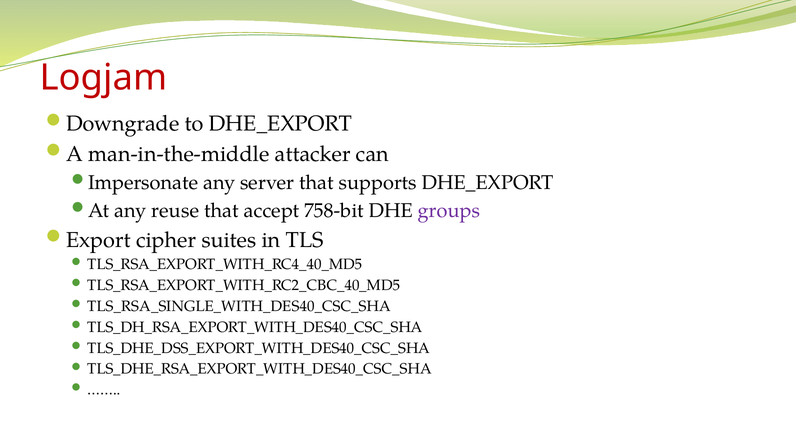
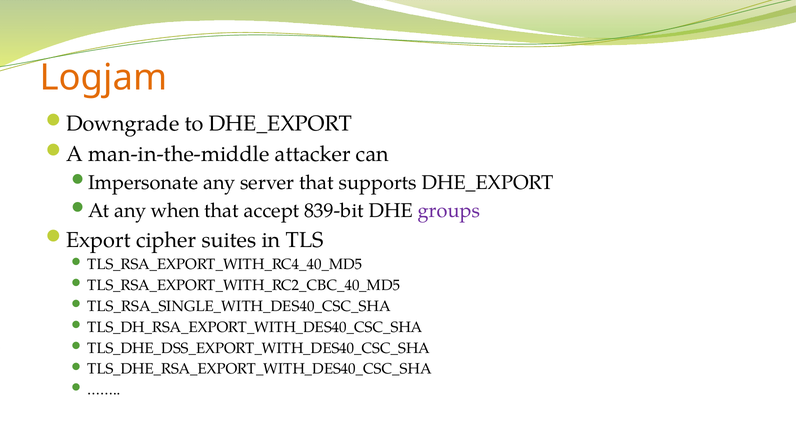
Logjam colour: red -> orange
reuse: reuse -> when
758-bit: 758-bit -> 839-bit
